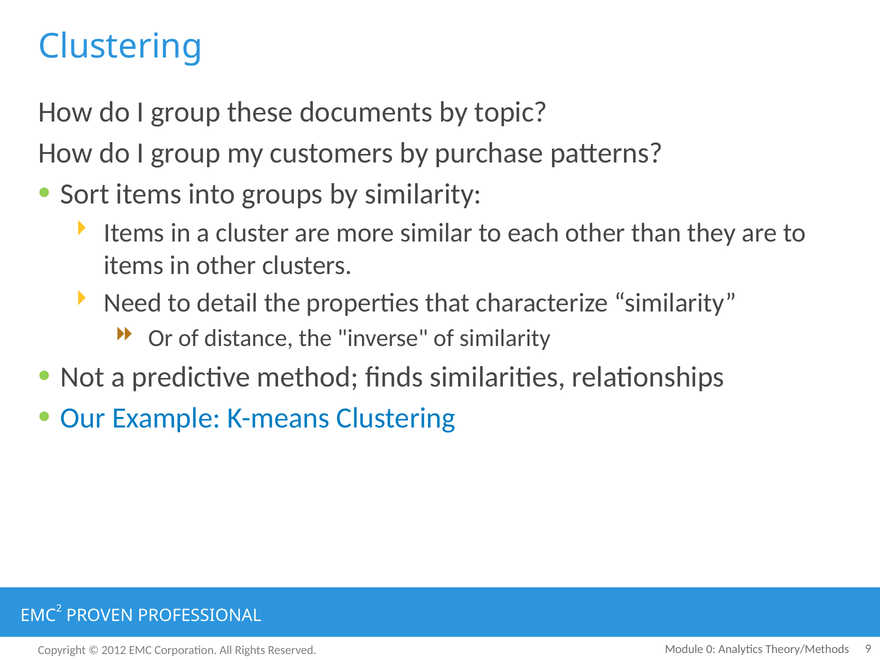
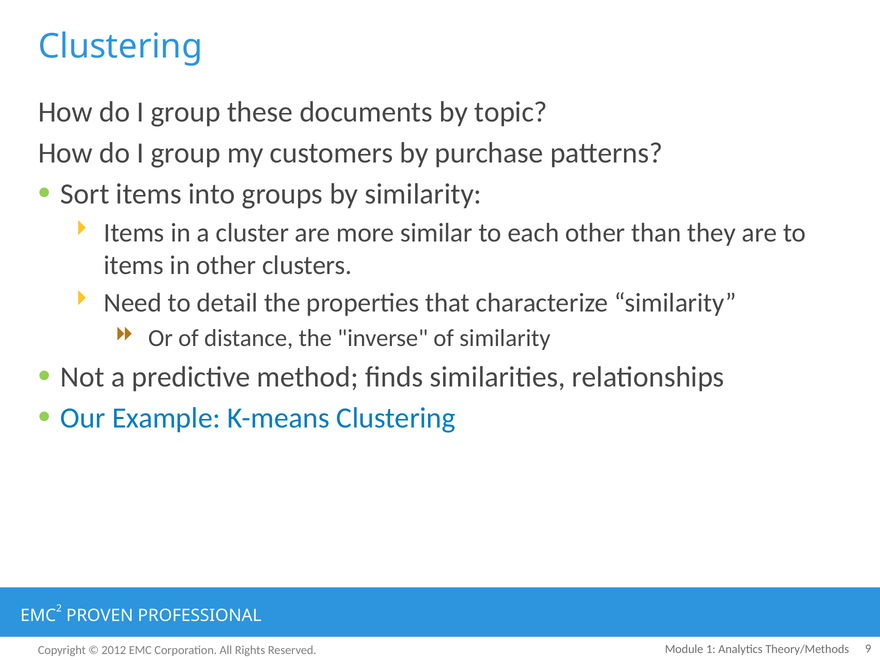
0: 0 -> 1
